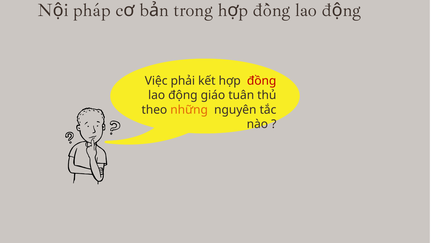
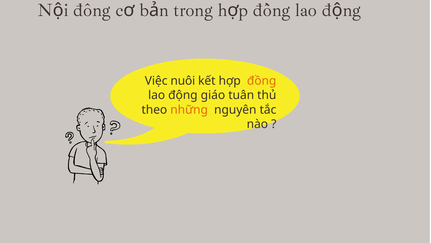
pháp at (92, 10): pháp -> đồng
phải: phải -> nuôi
đồng at (262, 81) colour: red -> orange
